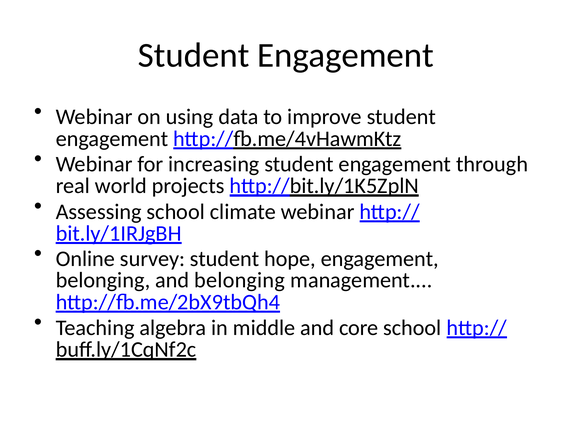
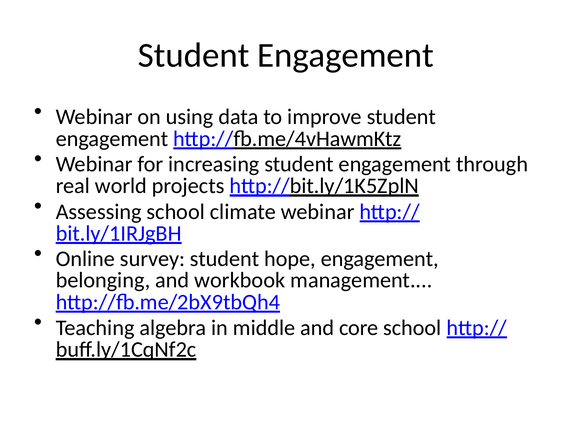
and belonging: belonging -> workbook
